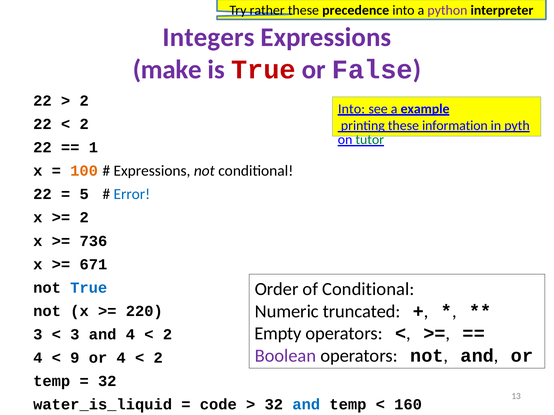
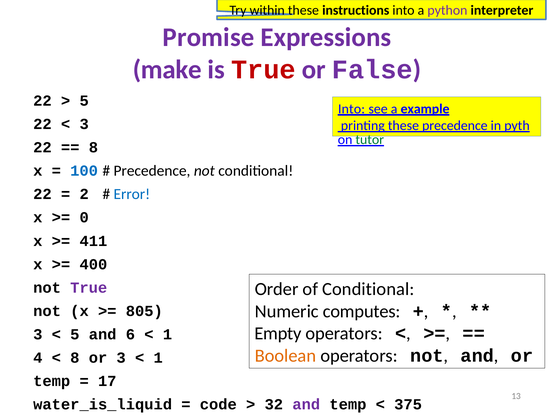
rather: rather -> within
precedence: precedence -> instructions
Integers: Integers -> Promise
2 at (84, 101): 2 -> 5
2 at (84, 124): 2 -> 3
these information: information -> precedence
1 at (93, 148): 1 -> 8
100 colour: orange -> blue
Expressions at (152, 171): Expressions -> Precedence
5: 5 -> 2
2 at (84, 218): 2 -> 0
736: 736 -> 411
671: 671 -> 400
True at (89, 288) colour: blue -> purple
truncated: truncated -> computes
220: 220 -> 805
3 at (75, 335): 3 -> 5
and 4: 4 -> 6
2 at (167, 335): 2 -> 1
Boolean colour: purple -> orange
9 at (75, 358): 9 -> 8
or 4: 4 -> 3
2 at (158, 358): 2 -> 1
32 at (107, 382): 32 -> 17
and at (306, 405) colour: blue -> purple
160: 160 -> 375
